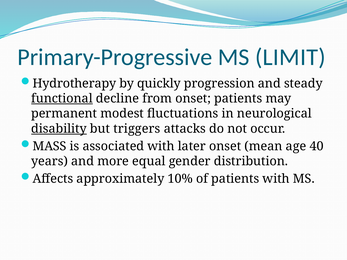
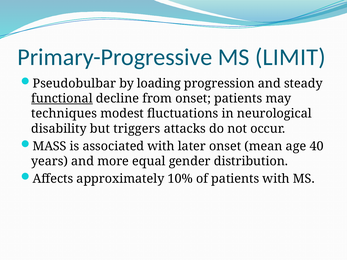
Hydrotherapy: Hydrotherapy -> Pseudobulbar
quickly: quickly -> loading
permanent: permanent -> techniques
disability underline: present -> none
